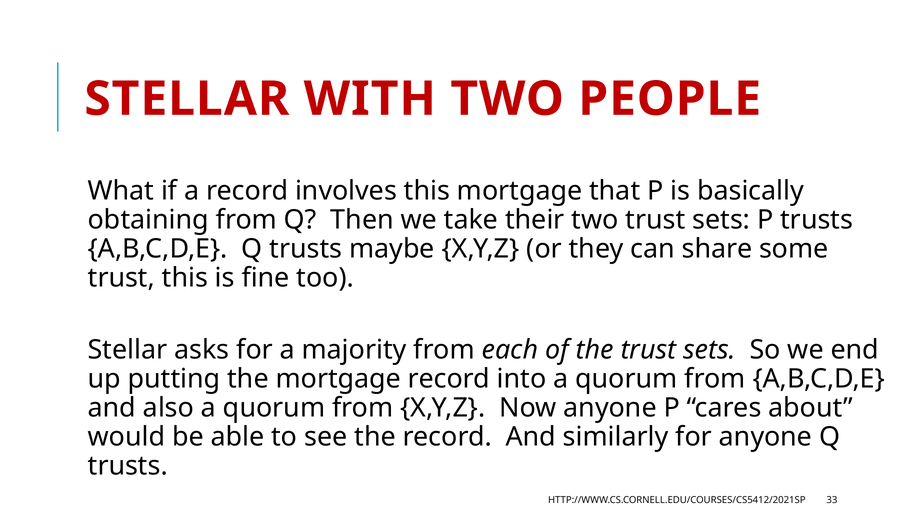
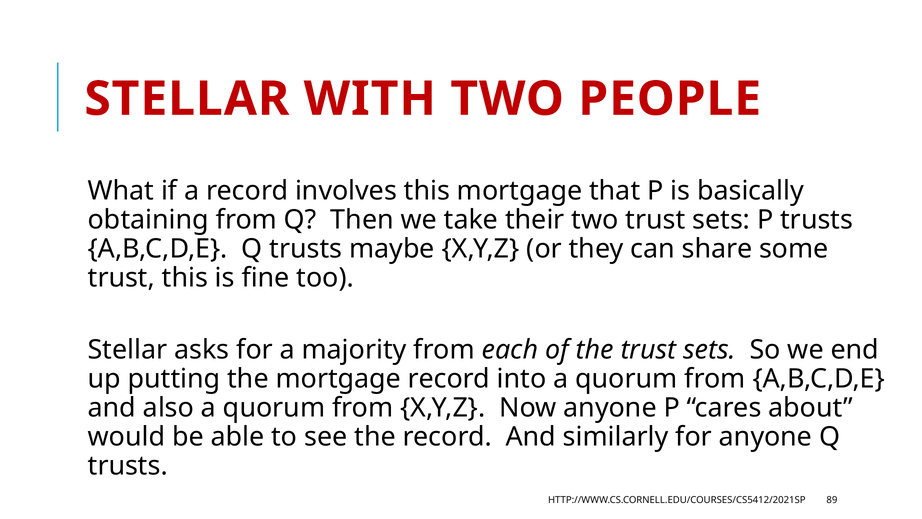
33: 33 -> 89
